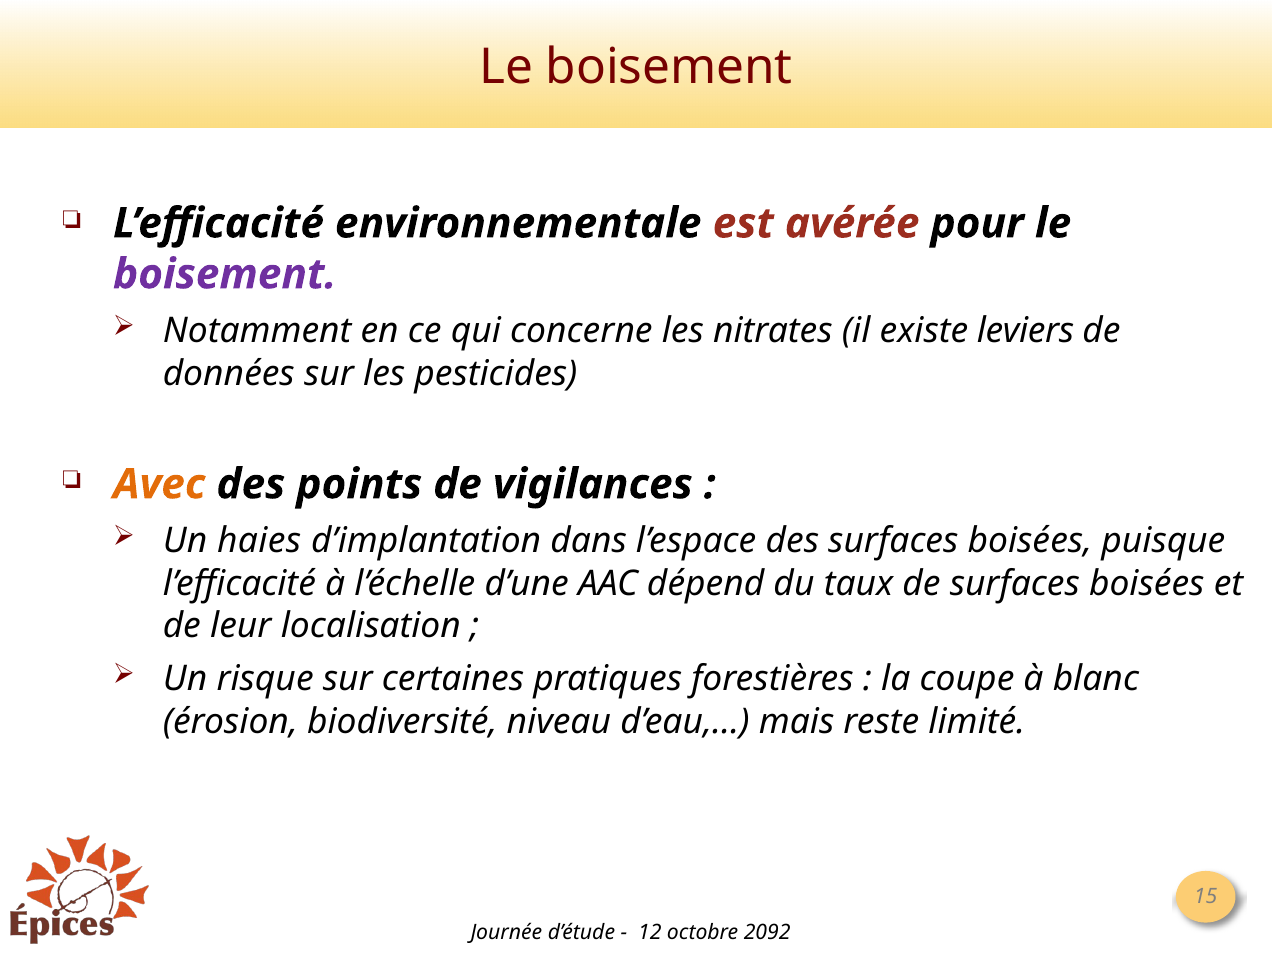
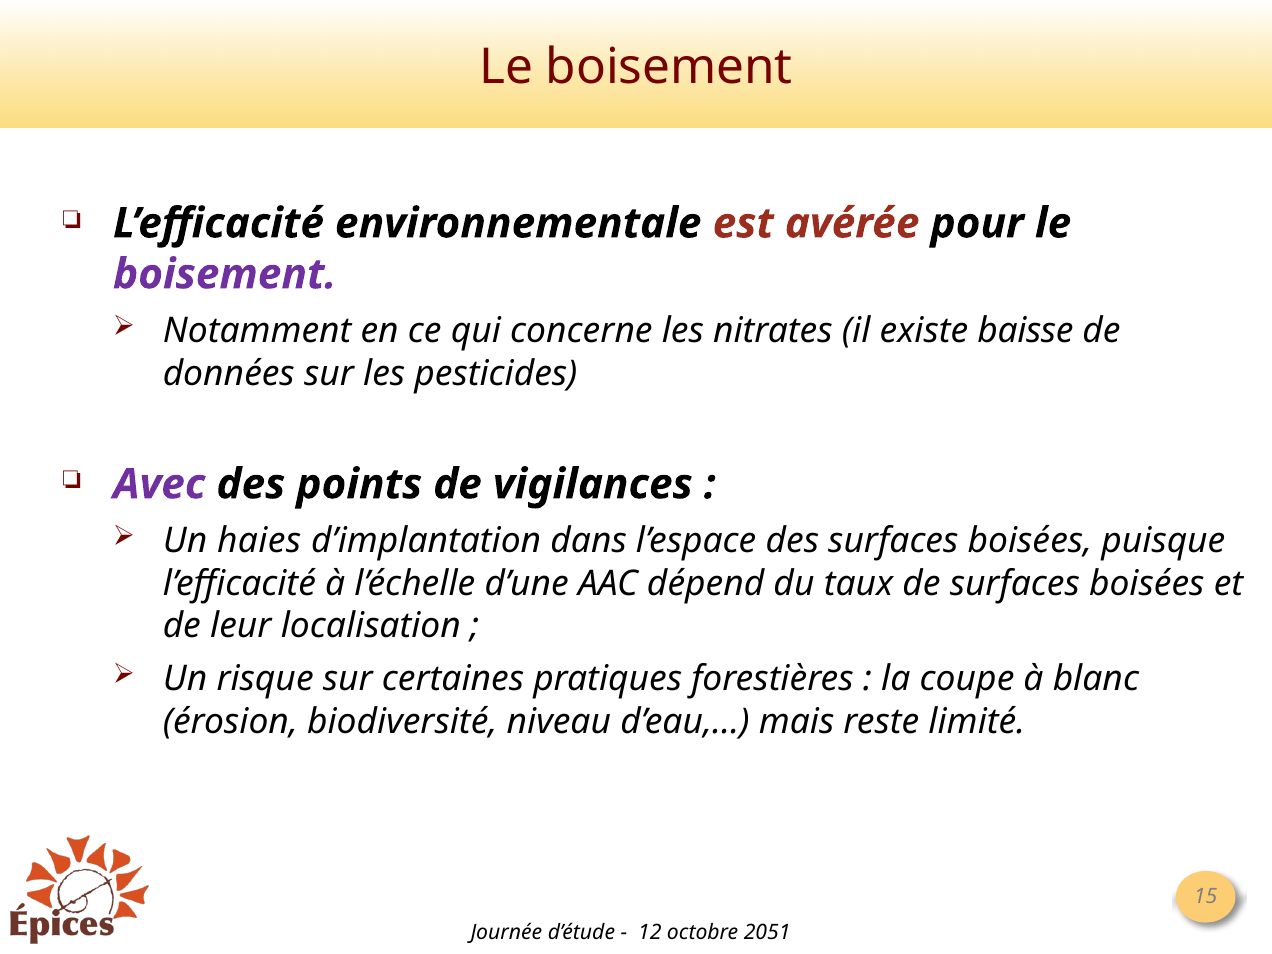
leviers: leviers -> baisse
Avec colour: orange -> purple
2092: 2092 -> 2051
